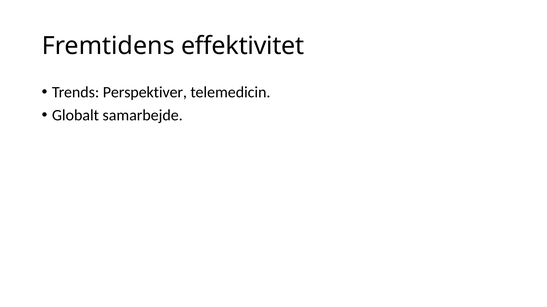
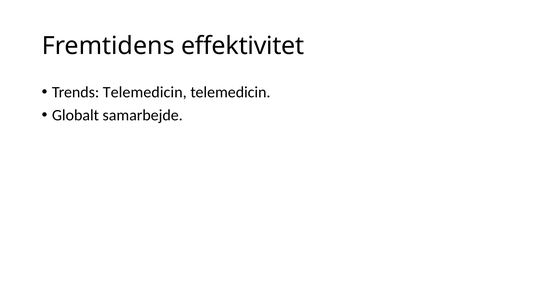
Trends Perspektiver: Perspektiver -> Telemedicin
